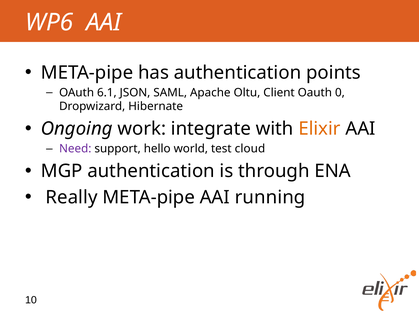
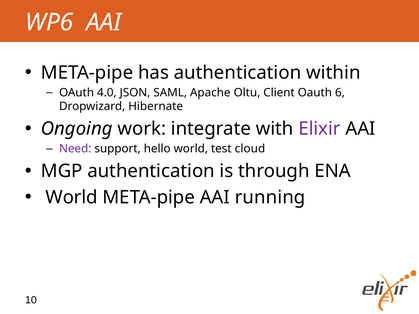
points: points -> within
6.1: 6.1 -> 4.0
0: 0 -> 6
Elixir colour: orange -> purple
Really at (72, 197): Really -> World
